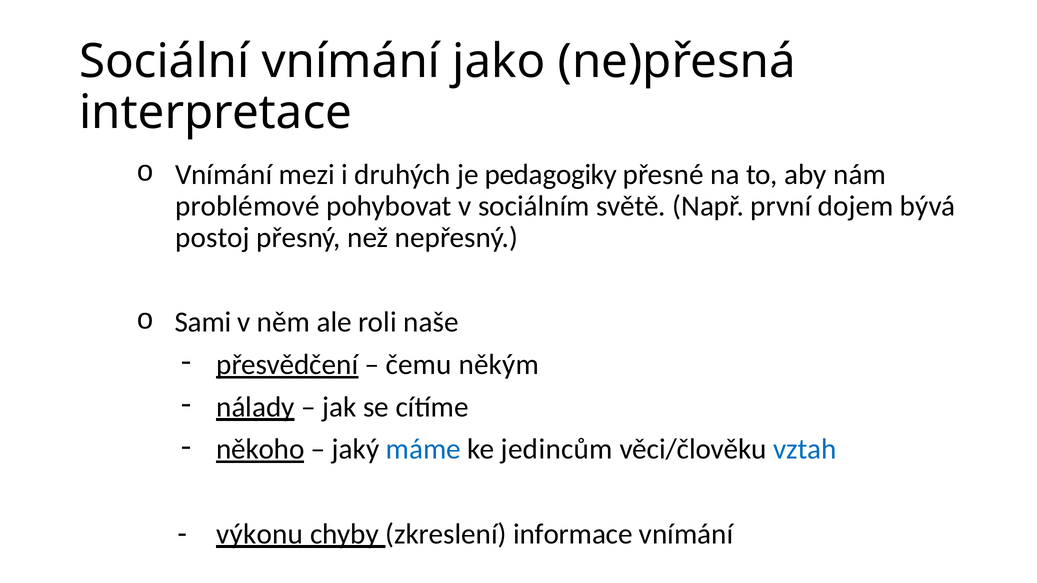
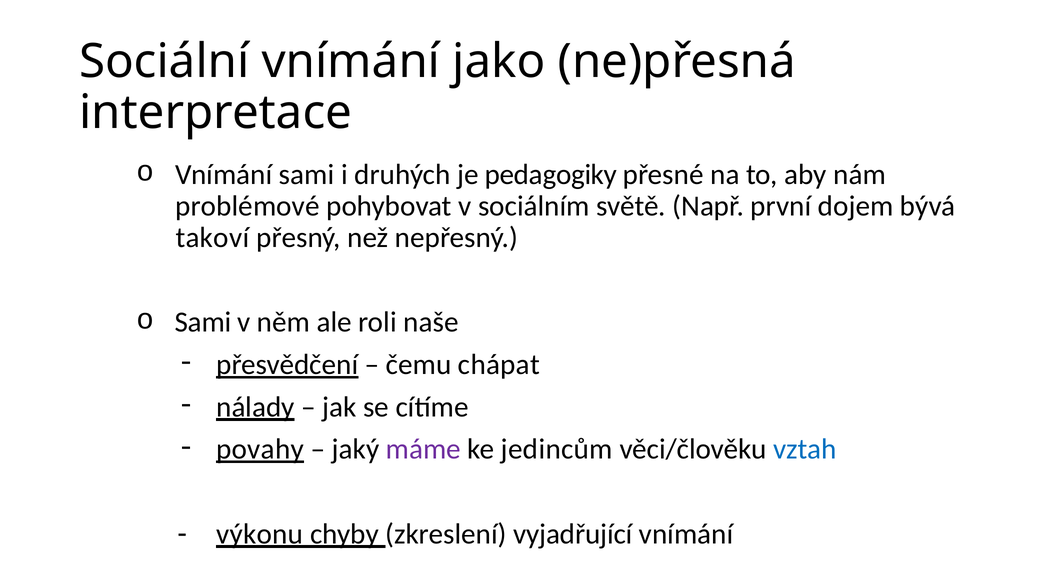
Vnímání mezi: mezi -> sami
postoj: postoj -> takoví
někým: někým -> chápat
někoho: někoho -> povahy
máme colour: blue -> purple
informace: informace -> vyjadřující
